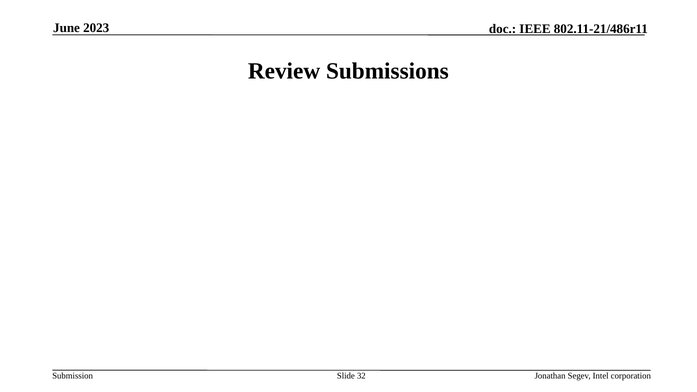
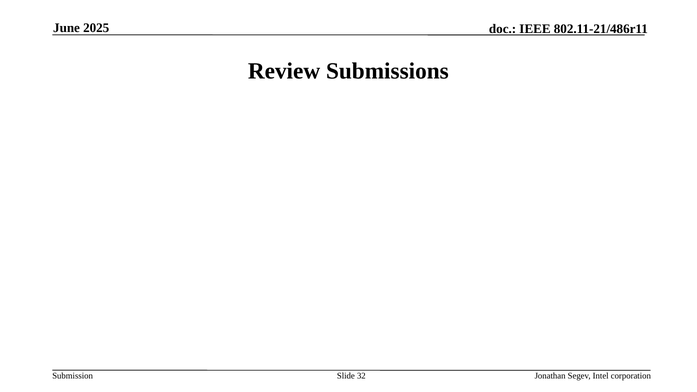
2023: 2023 -> 2025
